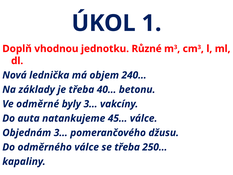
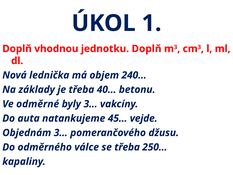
jednotku Různé: Různé -> Doplň
45… válce: válce -> vejde
